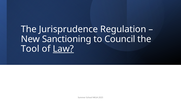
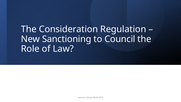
Jurisprudence: Jurisprudence -> Consideration
Tool: Tool -> Role
Law underline: present -> none
